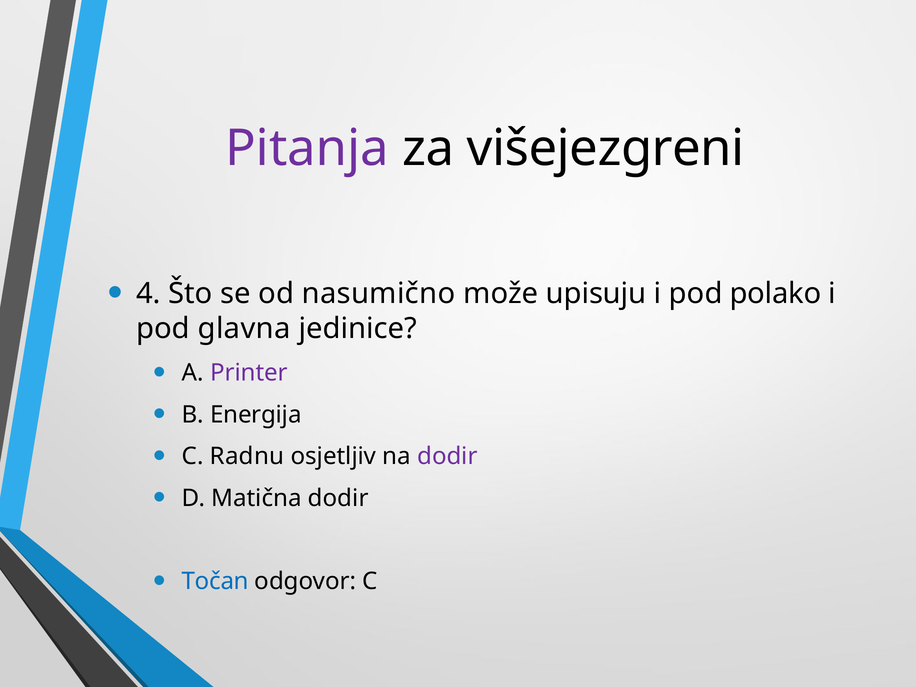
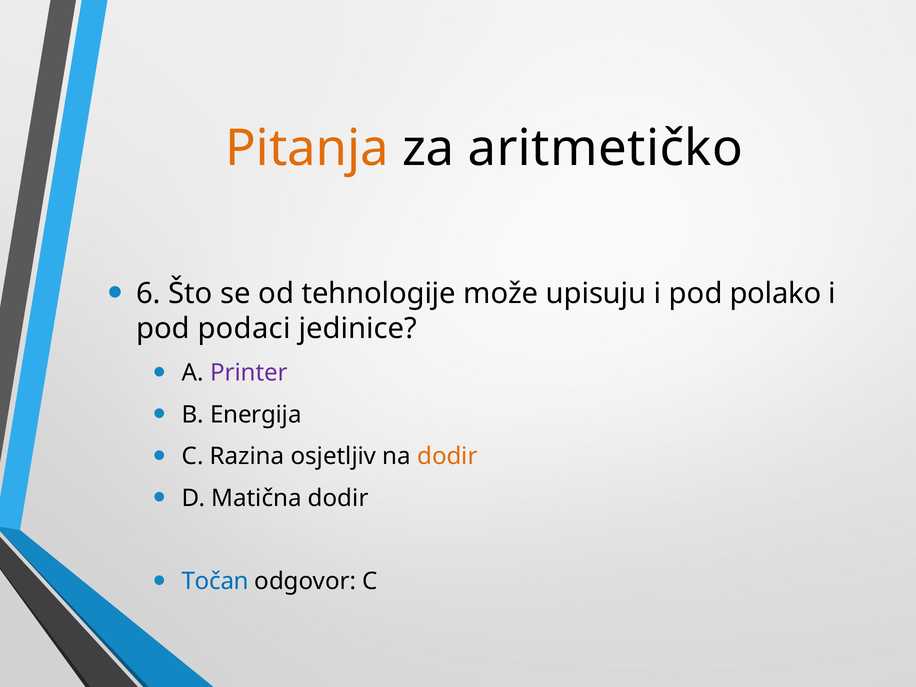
Pitanja colour: purple -> orange
višejezgreni: višejezgreni -> aritmetičko
4: 4 -> 6
nasumično: nasumično -> tehnologije
glavna: glavna -> podaci
Radnu: Radnu -> Razina
dodir at (447, 456) colour: purple -> orange
